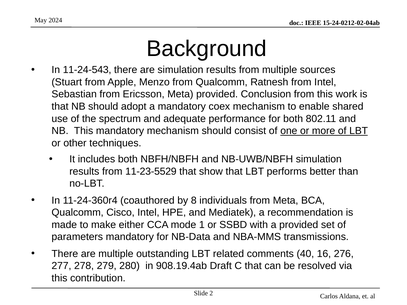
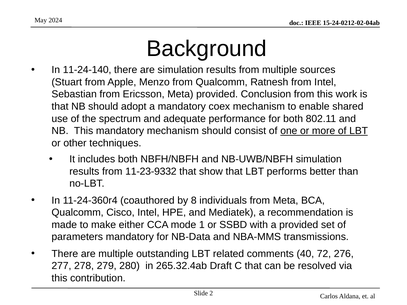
11-24-543: 11-24-543 -> 11-24-140
11-23-5529: 11-23-5529 -> 11-23-9332
16: 16 -> 72
908.19.4ab: 908.19.4ab -> 265.32.4ab
